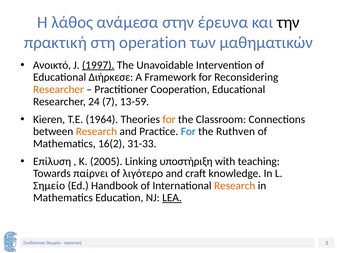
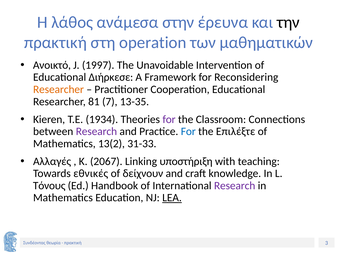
1997 underline: present -> none
24: 24 -> 81
13-59: 13-59 -> 13-35
1964: 1964 -> 1934
for at (169, 119) colour: orange -> purple
Research at (96, 131) colour: orange -> purple
Ruthven: Ruthven -> Επιλέξτε
16(2: 16(2 -> 13(2
Επίλυση: Επίλυση -> Αλλαγές
2005: 2005 -> 2067
παίρνει: παίρνει -> εθνικές
λιγότερο: λιγότερο -> δείχνουν
Σημείο: Σημείο -> Τόνους
Research at (235, 185) colour: orange -> purple
